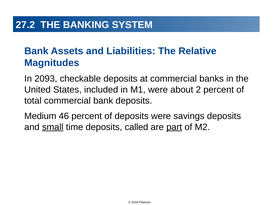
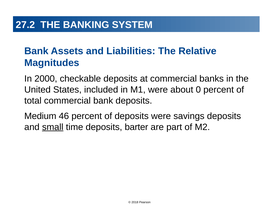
2093: 2093 -> 2000
2: 2 -> 0
called: called -> barter
part underline: present -> none
